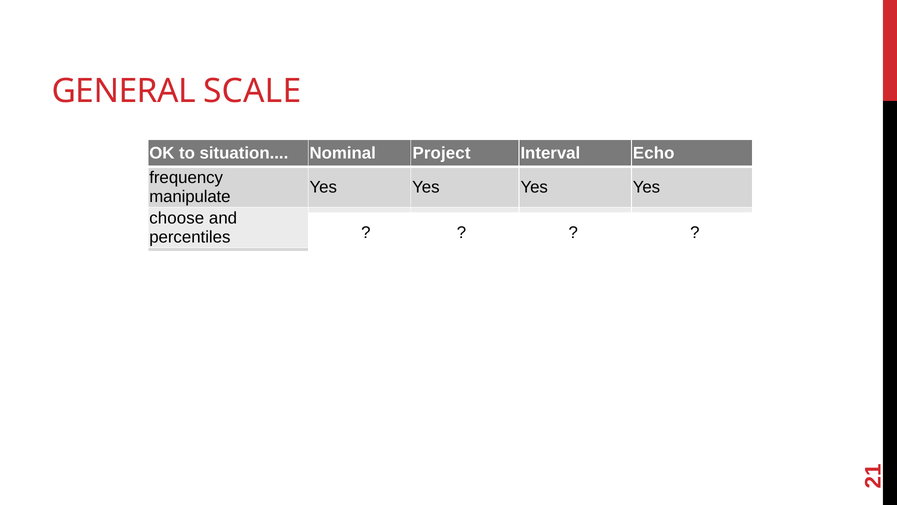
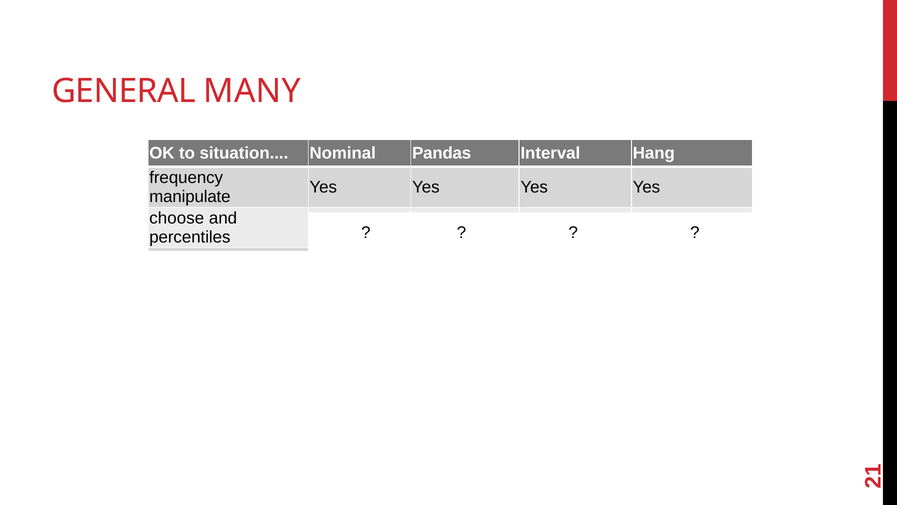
SCALE: SCALE -> MANY
Project: Project -> Pandas
Echo: Echo -> Hang
